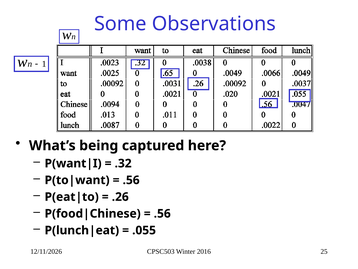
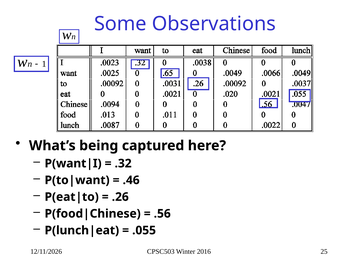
.56 at (131, 180): .56 -> .46
